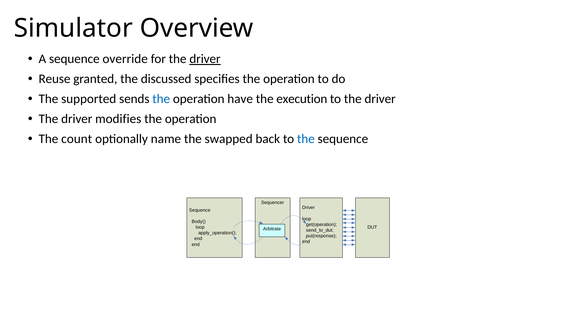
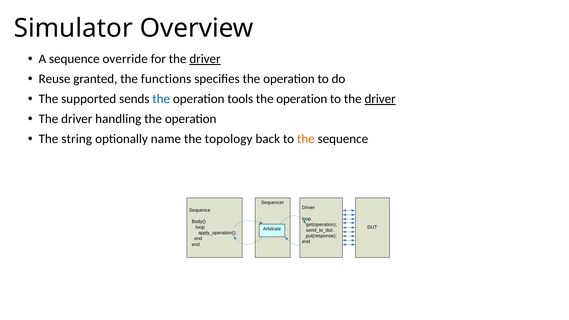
discussed: discussed -> functions
have: have -> tools
execution at (302, 99): execution -> operation
driver at (380, 99) underline: none -> present
modifies: modifies -> handling
count: count -> string
swapped: swapped -> topology
the at (306, 139) colour: blue -> orange
